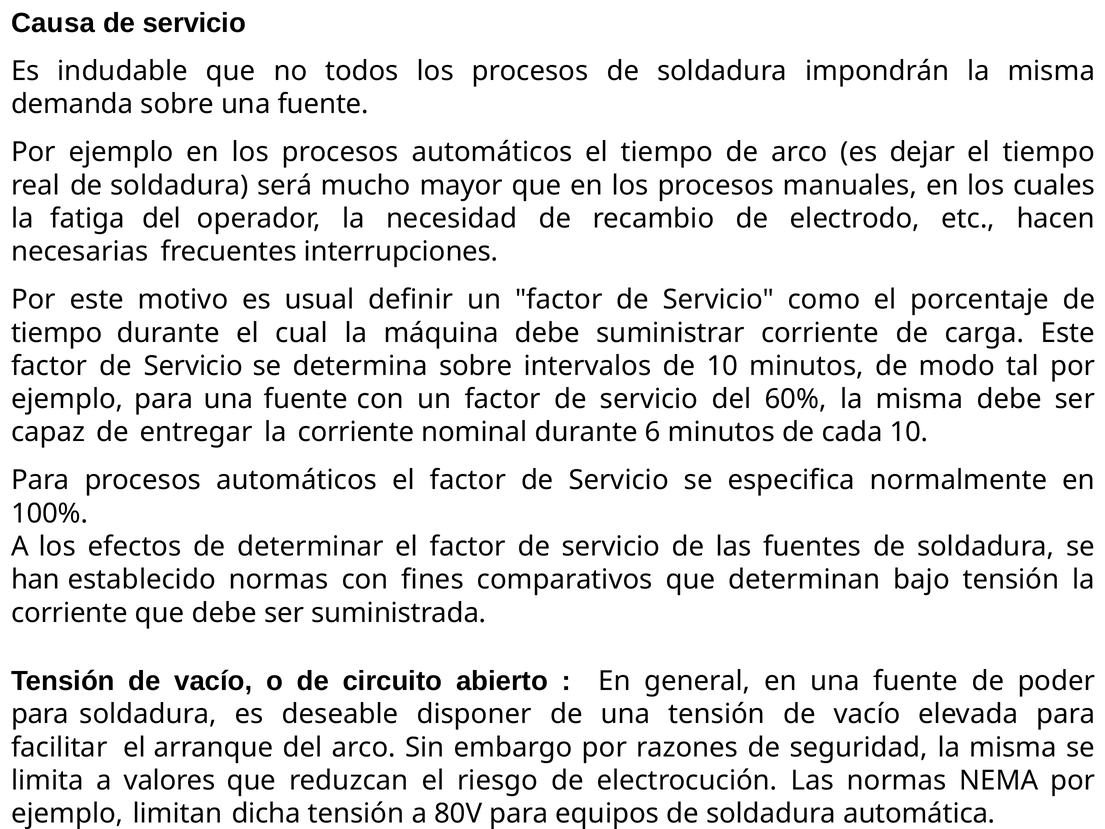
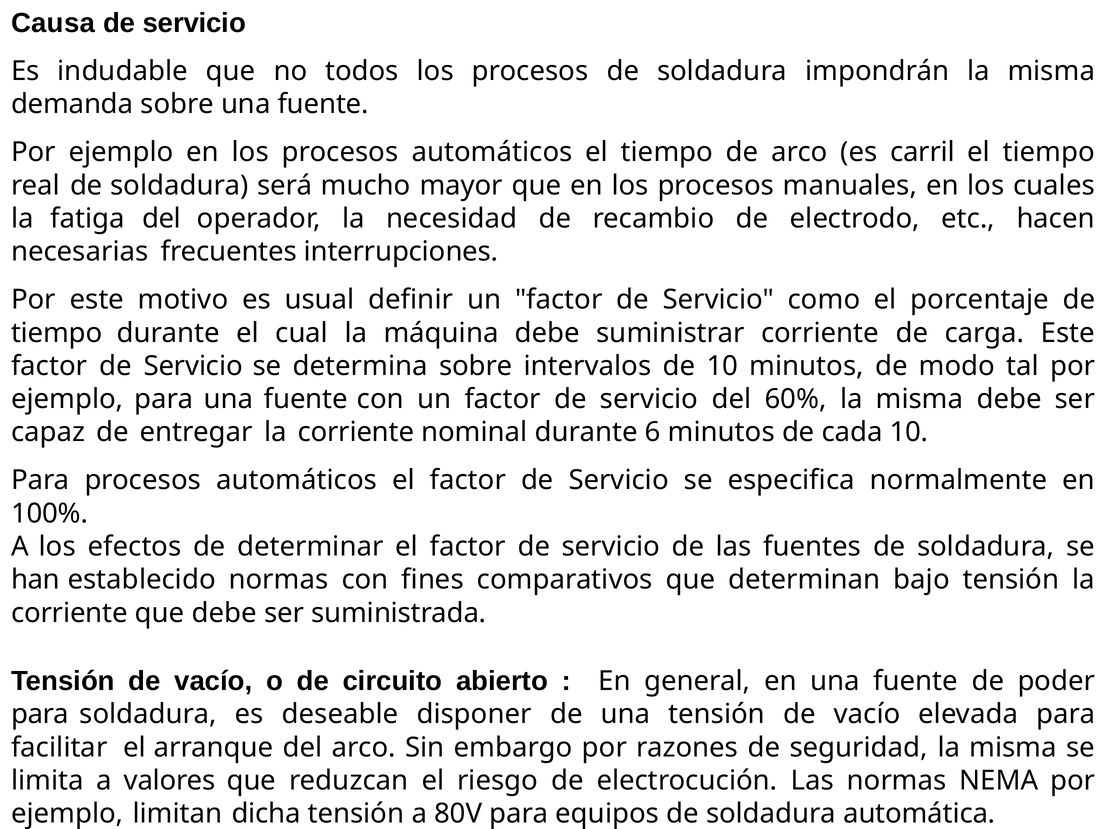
dejar: dejar -> carril
